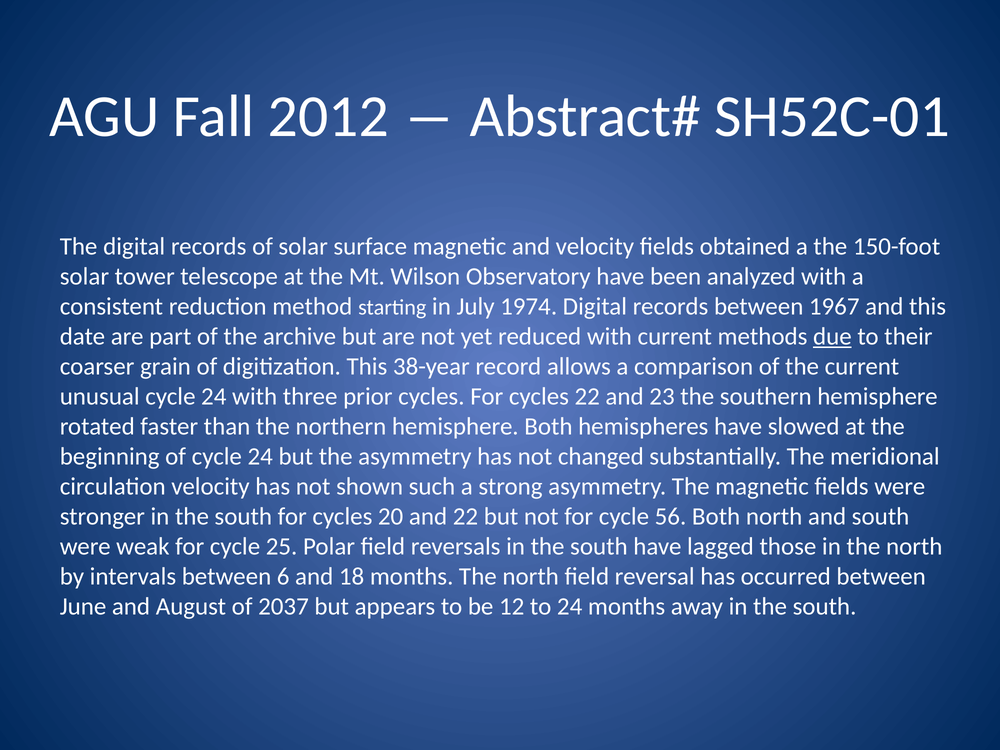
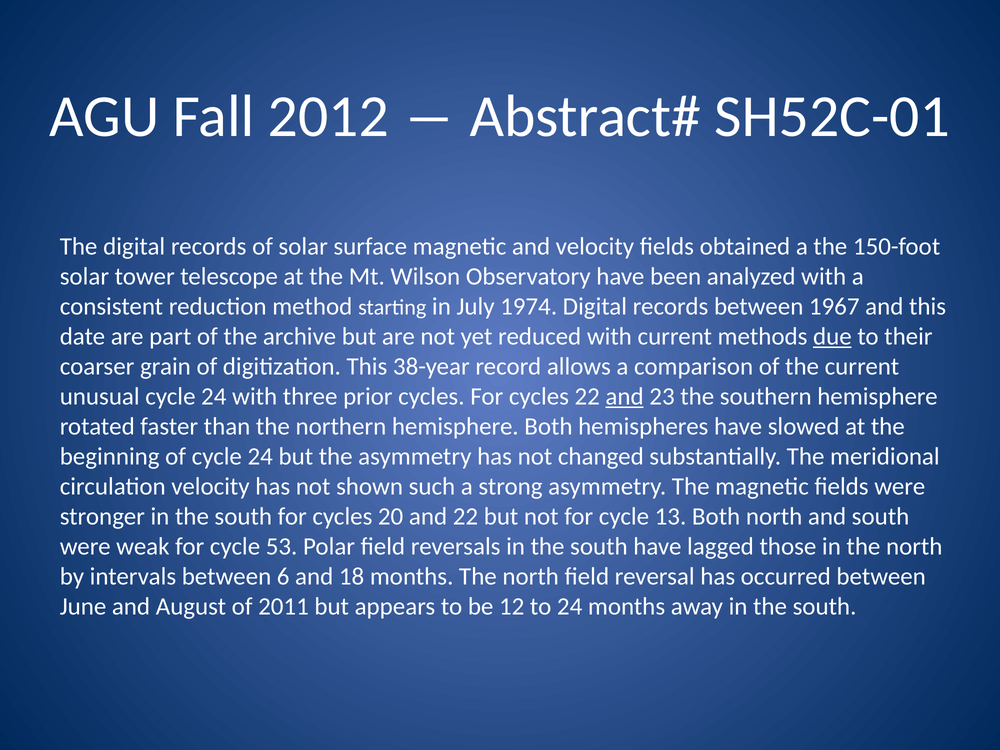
and at (625, 397) underline: none -> present
56: 56 -> 13
25: 25 -> 53
2037: 2037 -> 2011
